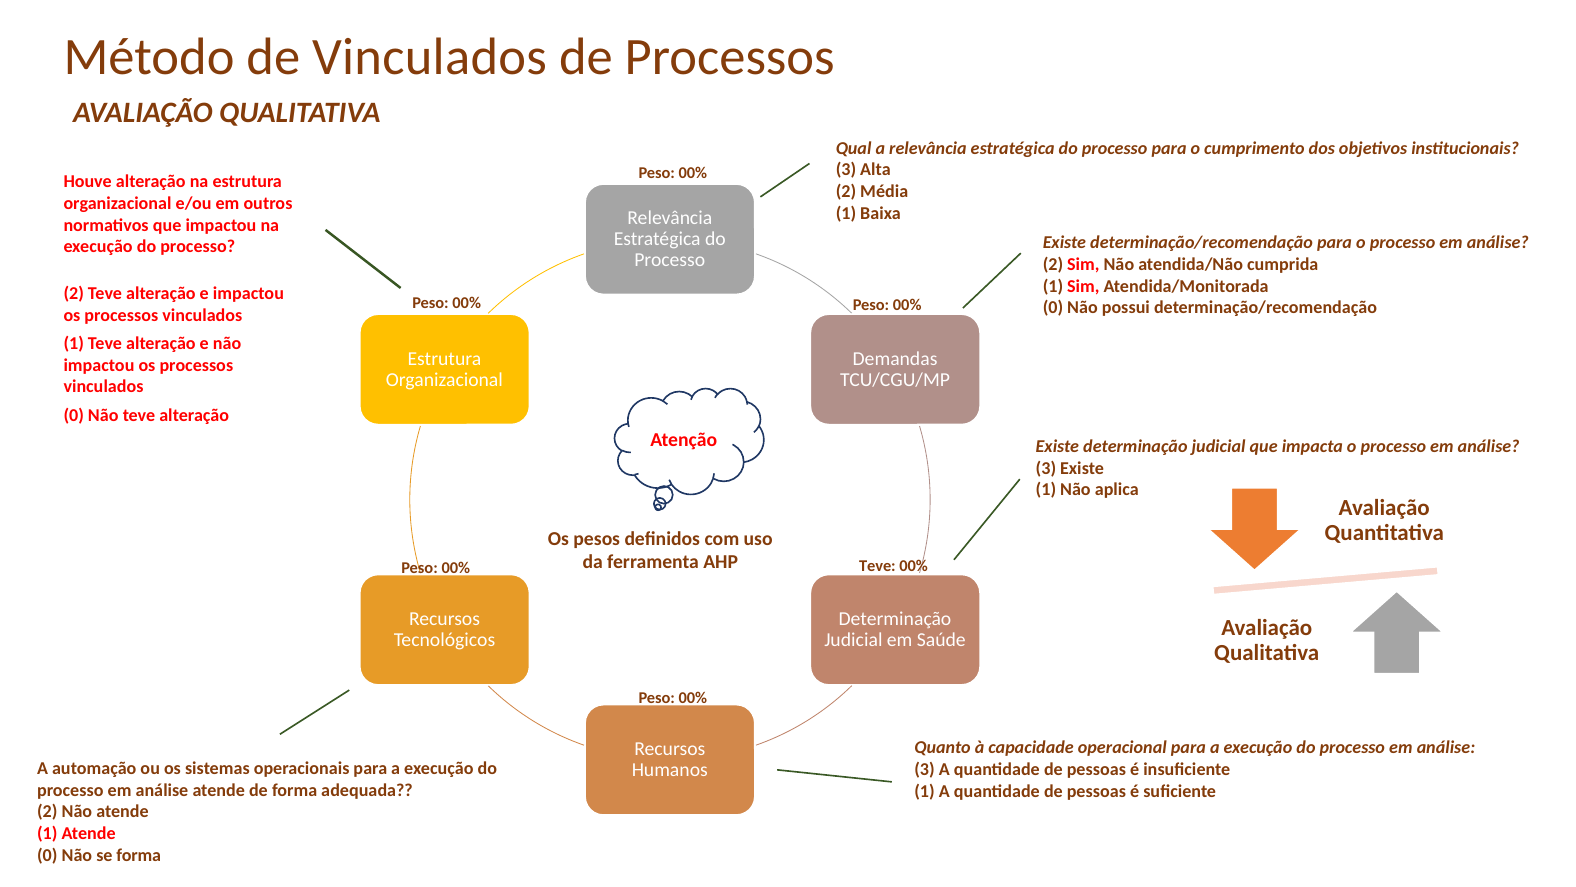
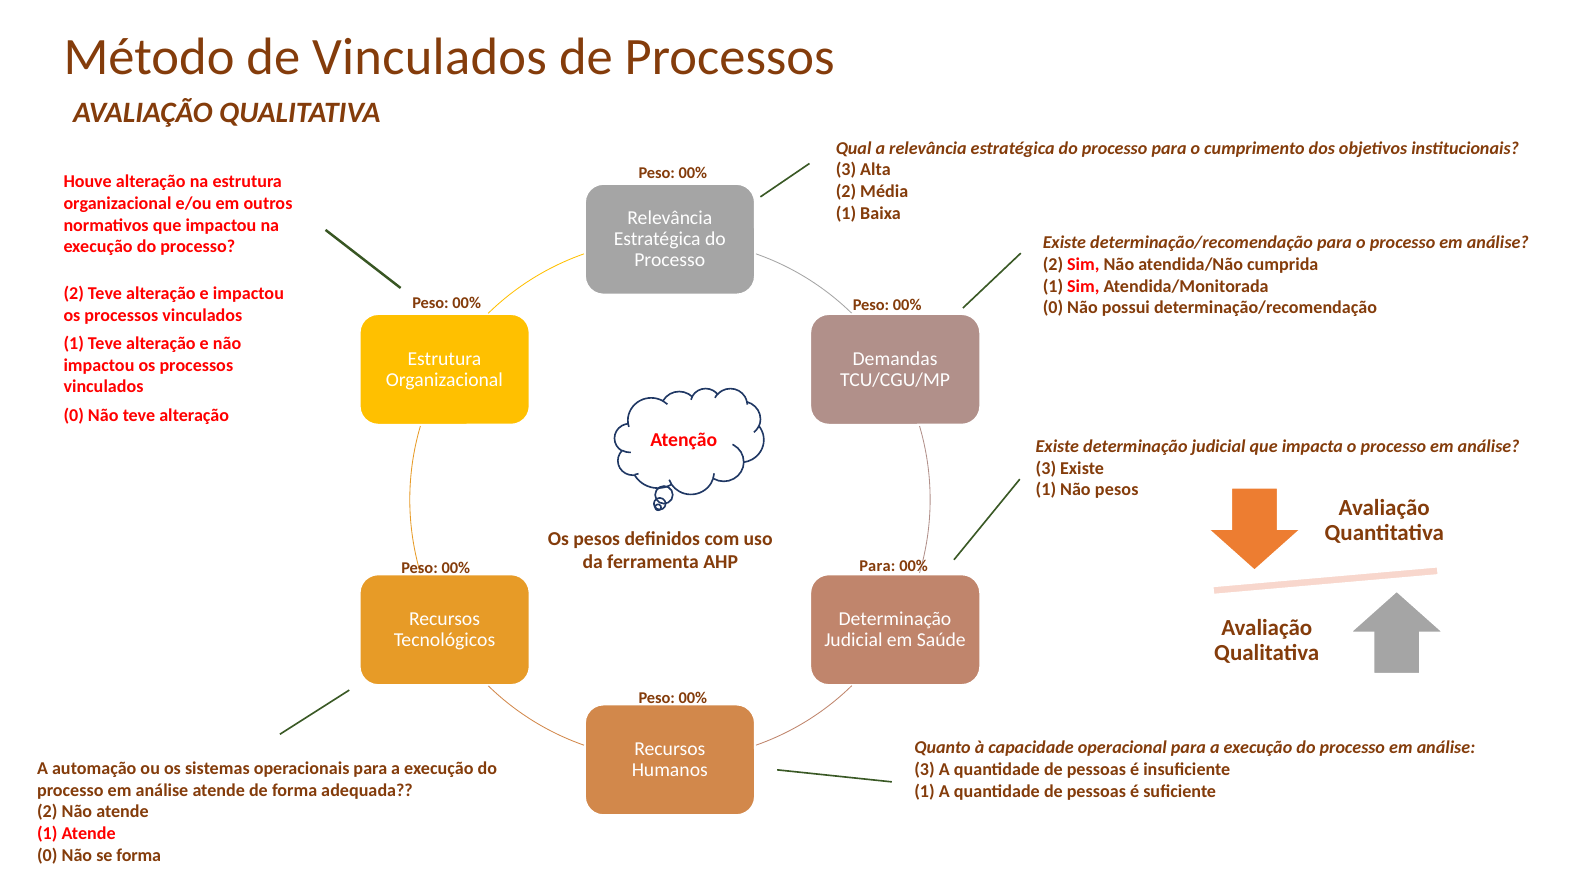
Não aplica: aplica -> pesos
Teve at (877, 565): Teve -> Para
